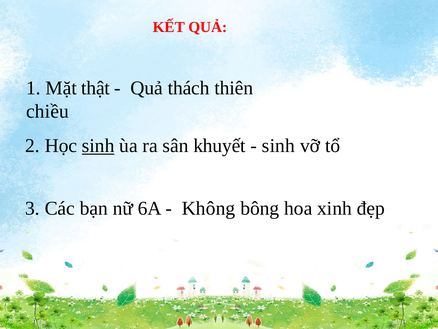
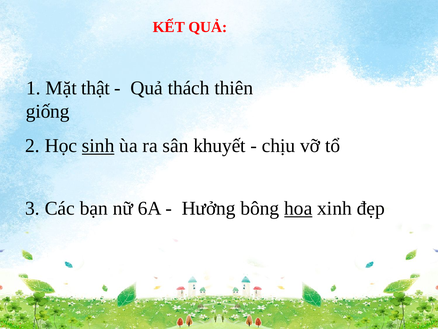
chiều: chiều -> giống
sinh at (278, 146): sinh -> chịu
Không: Không -> Hưởng
hoa underline: none -> present
